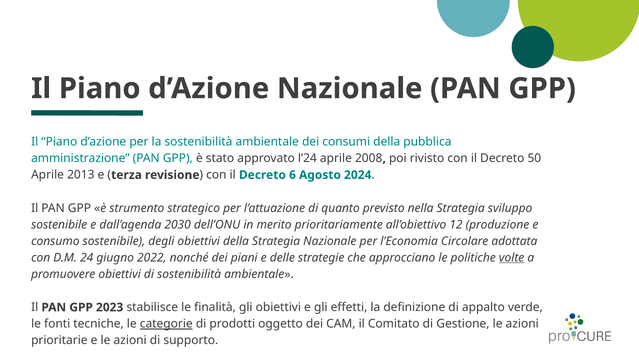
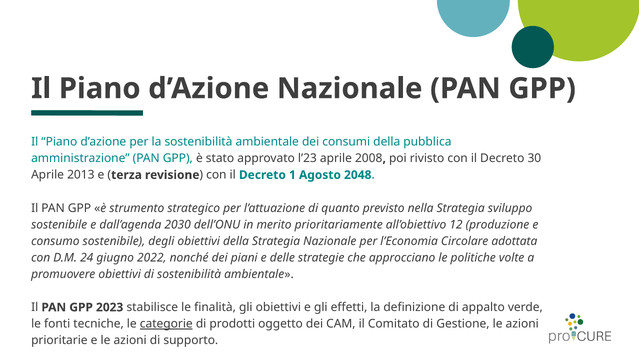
l’24: l’24 -> l’23
50: 50 -> 30
6: 6 -> 1
2024: 2024 -> 2048
volte underline: present -> none
